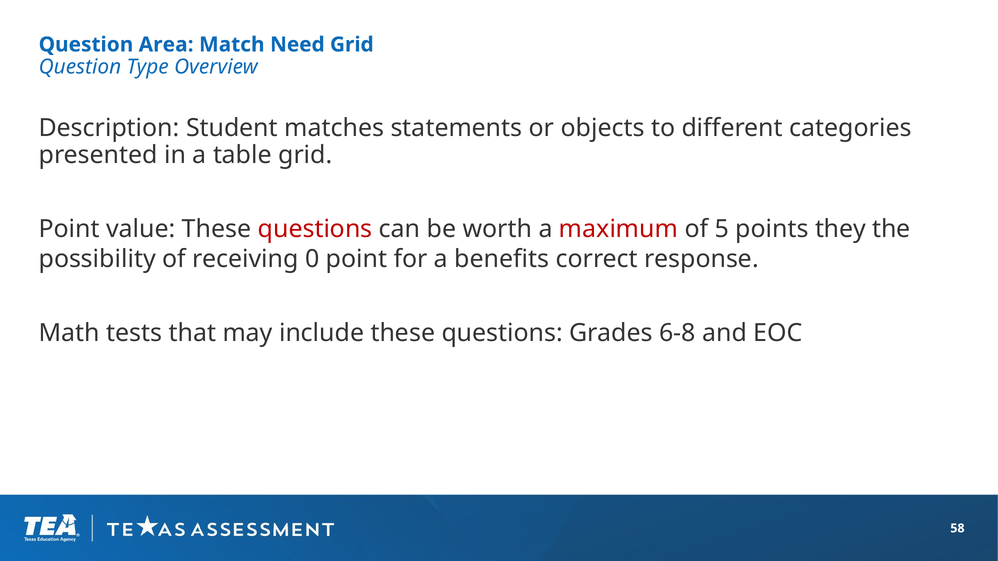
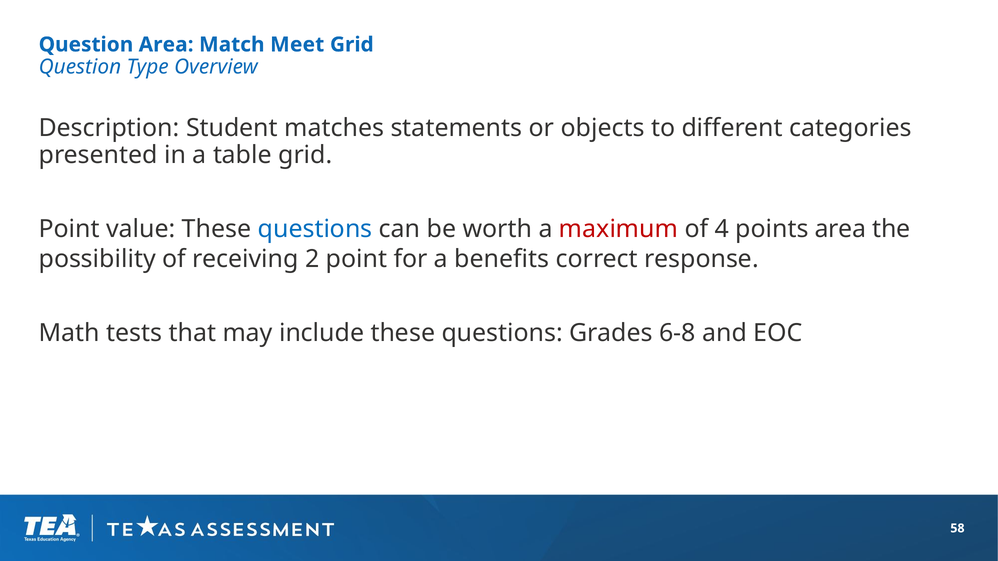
Need: Need -> Meet
questions at (315, 229) colour: red -> blue
5: 5 -> 4
points they: they -> area
0: 0 -> 2
